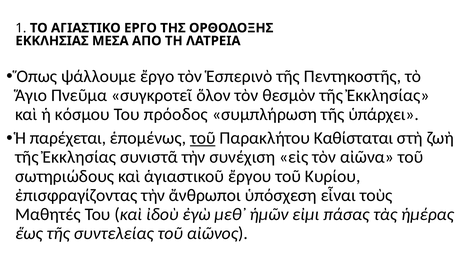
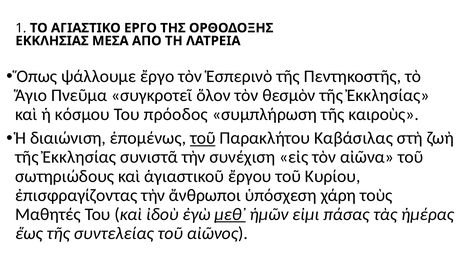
ὑπάρχει: ὑπάρχει -> καιροὺς
παρέχεται: παρέχεται -> διαιώνιση
Καθίσταται: Καθίσταται -> Καβάσιλας
εἶναι: εἶναι -> χάρη
μεθ᾿ underline: none -> present
